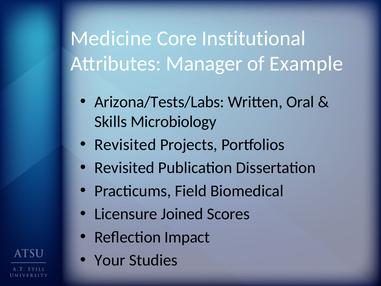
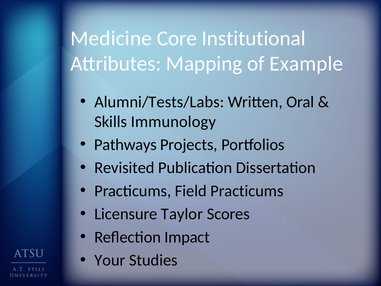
Manager: Manager -> Mapping
Arizona/Tests/Labs: Arizona/Tests/Labs -> Alumni/Tests/Labs
Microbiology: Microbiology -> Immunology
Revisited at (125, 145): Revisited -> Pathways
Field Biomedical: Biomedical -> Practicums
Joined: Joined -> Taylor
